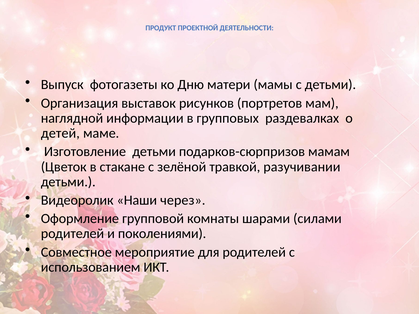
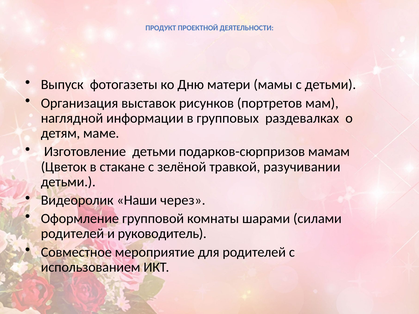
детей: детей -> детям
поколениями: поколениями -> руководитель
